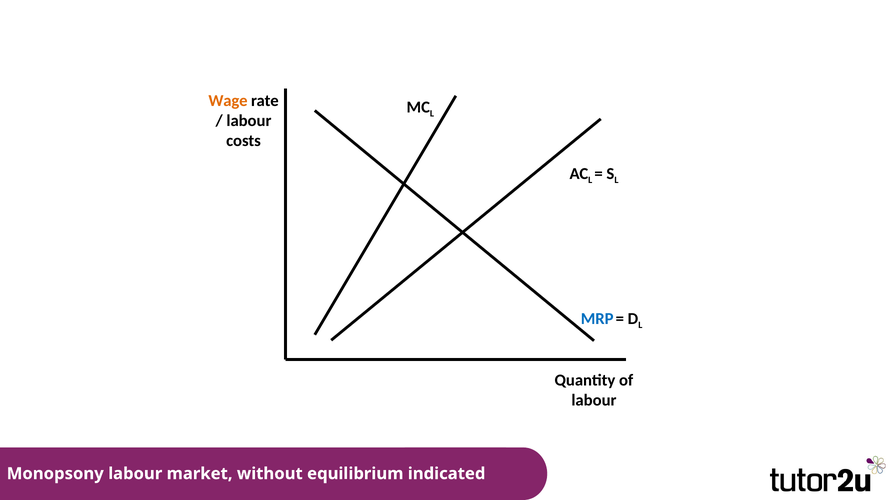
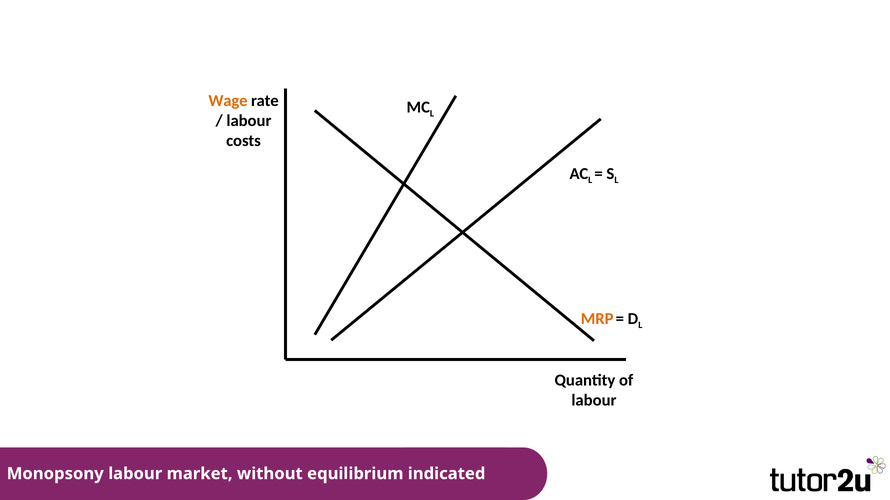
MRP colour: blue -> orange
